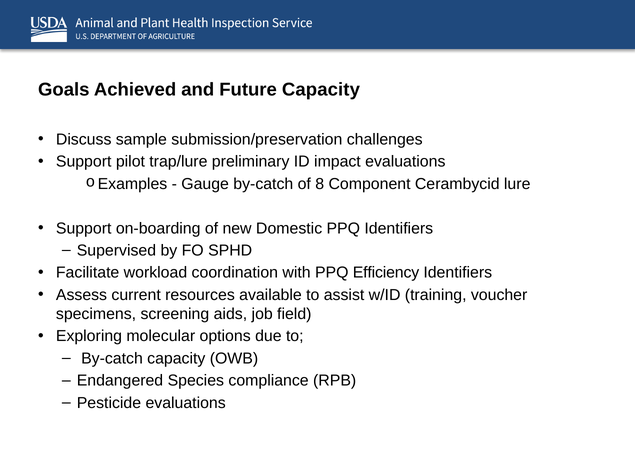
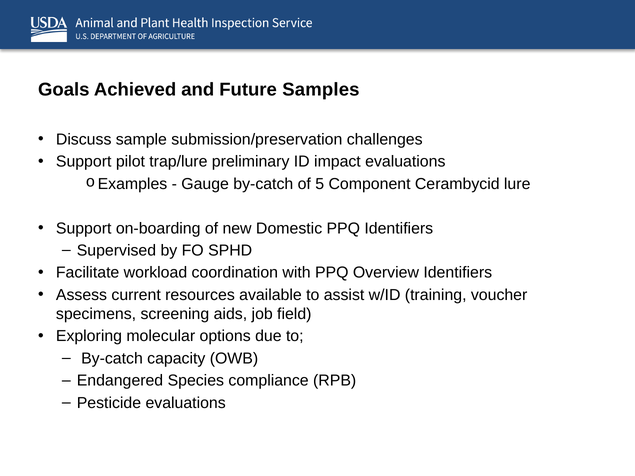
Future Capacity: Capacity -> Samples
8: 8 -> 5
Efficiency: Efficiency -> Overview
